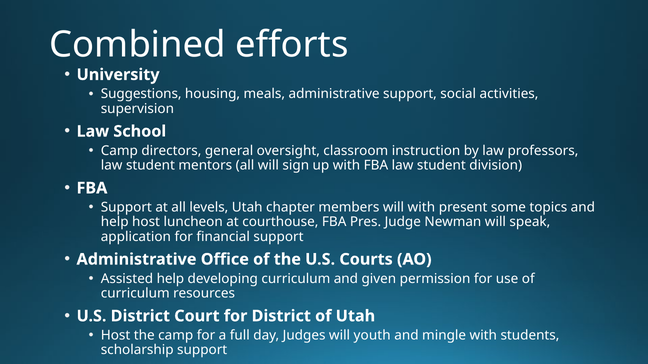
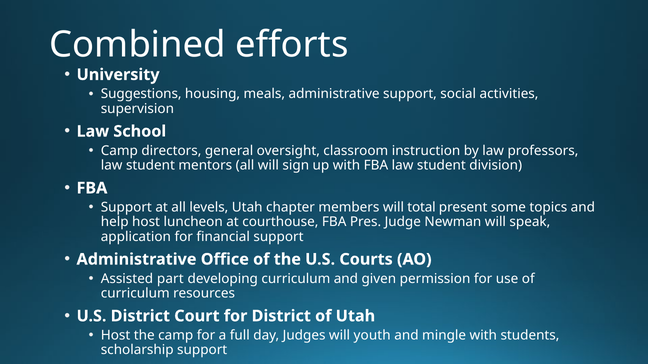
will with: with -> total
Assisted help: help -> part
